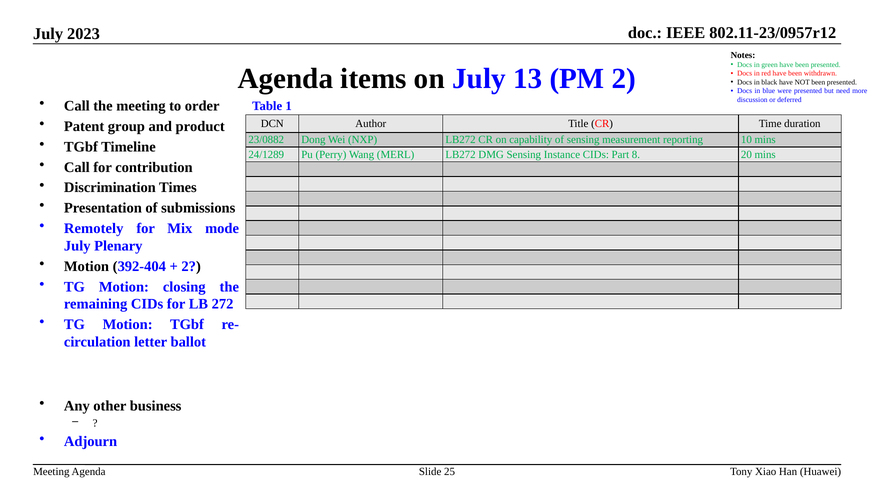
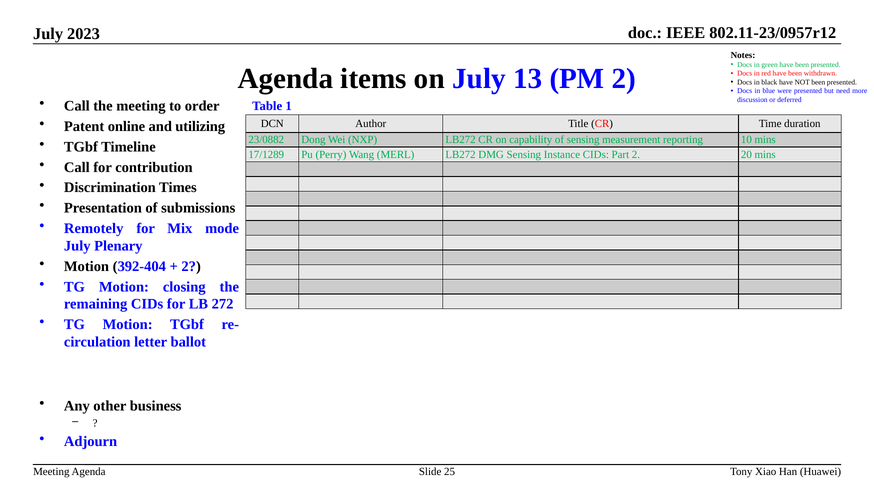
group: group -> online
product: product -> utilizing
24/1289: 24/1289 -> 17/1289
Part 8: 8 -> 2
